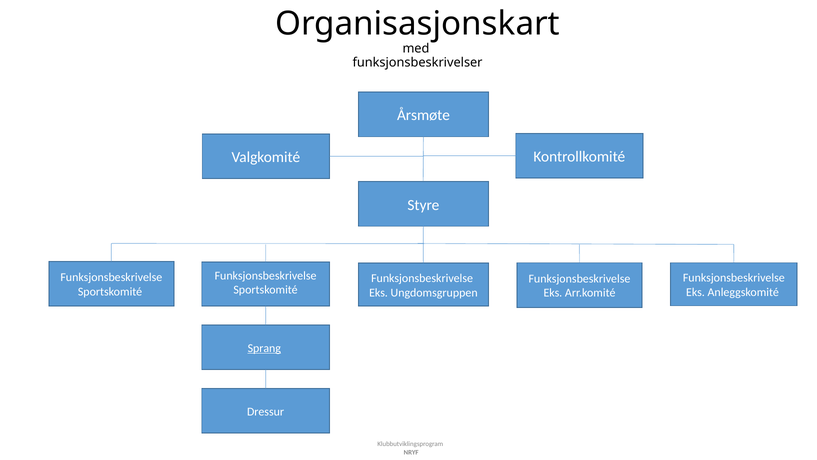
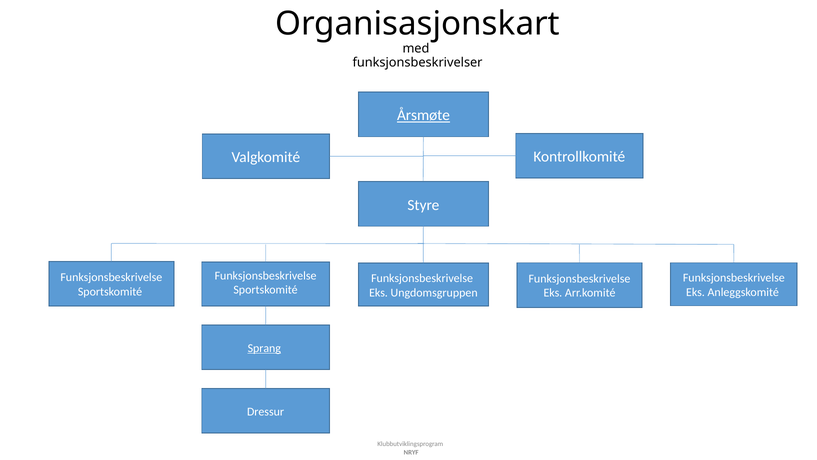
Årsmøte underline: none -> present
